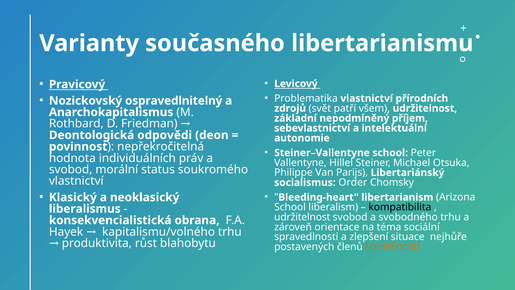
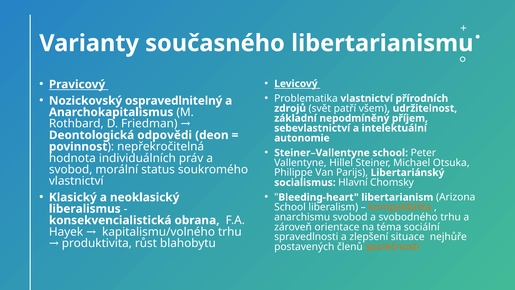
Order: Order -> Hlavní
kompatibilita colour: black -> orange
udržitelnost at (302, 217): udržitelnost -> anarchismu
